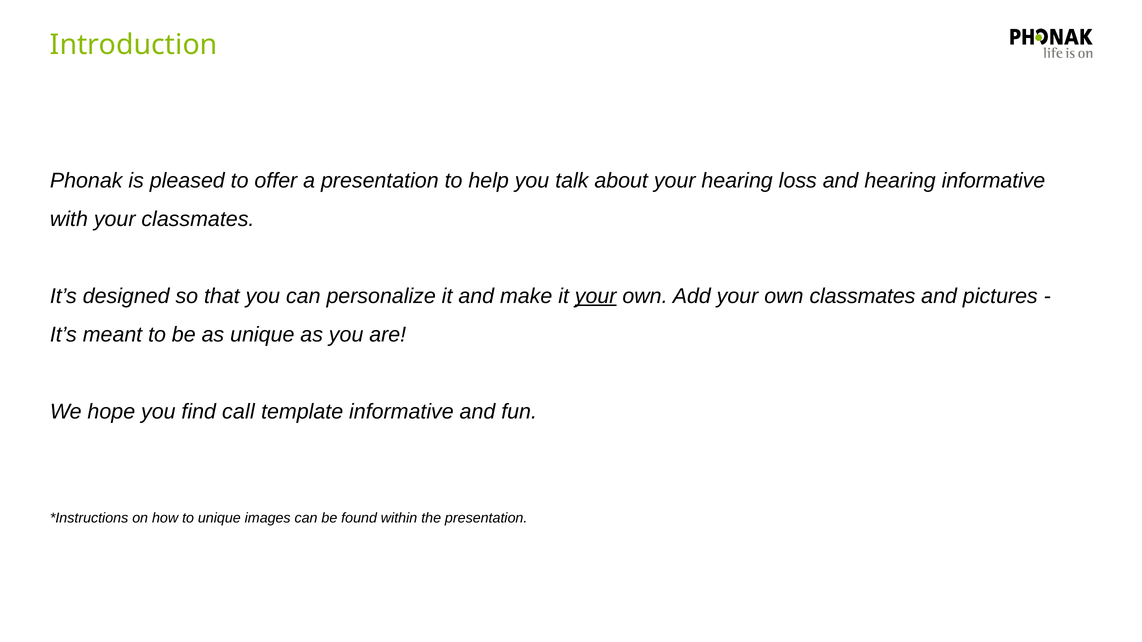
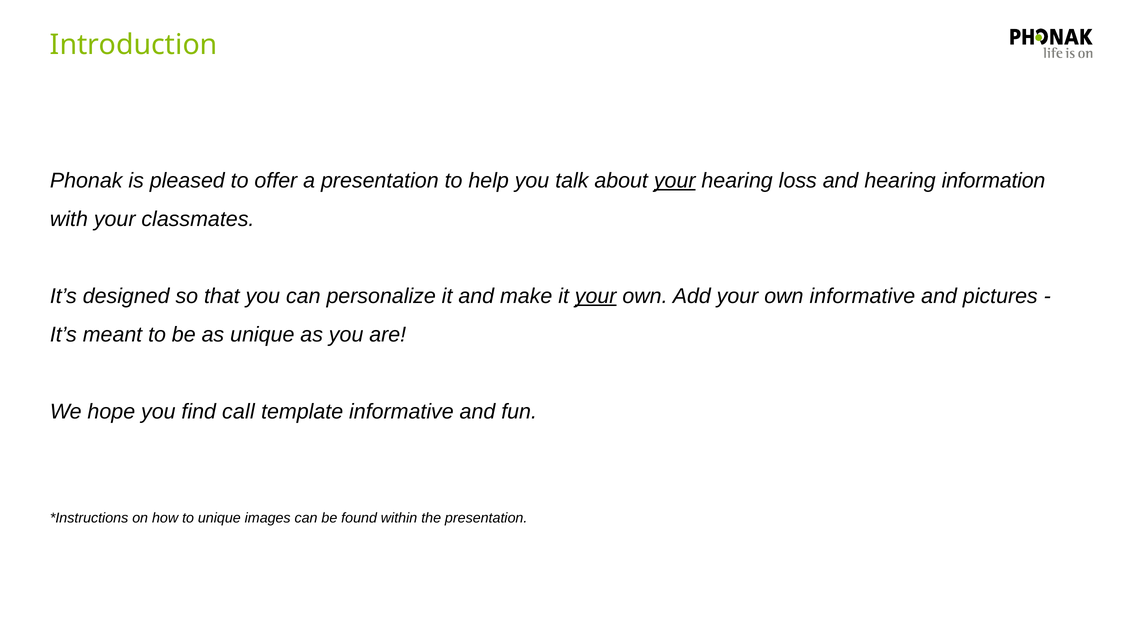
your at (675, 181) underline: none -> present
hearing informative: informative -> information
own classmates: classmates -> informative
